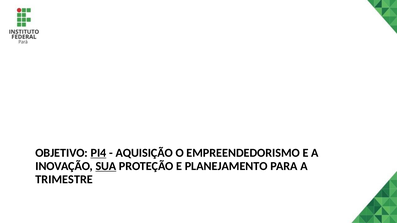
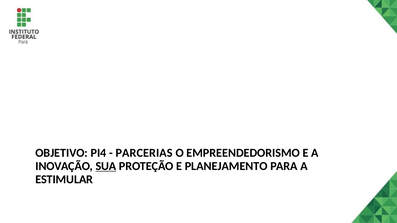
PI4 underline: present -> none
AQUISIÇÃO: AQUISIÇÃO -> PARCERIAS
TRIMESTRE: TRIMESTRE -> ESTIMULAR
